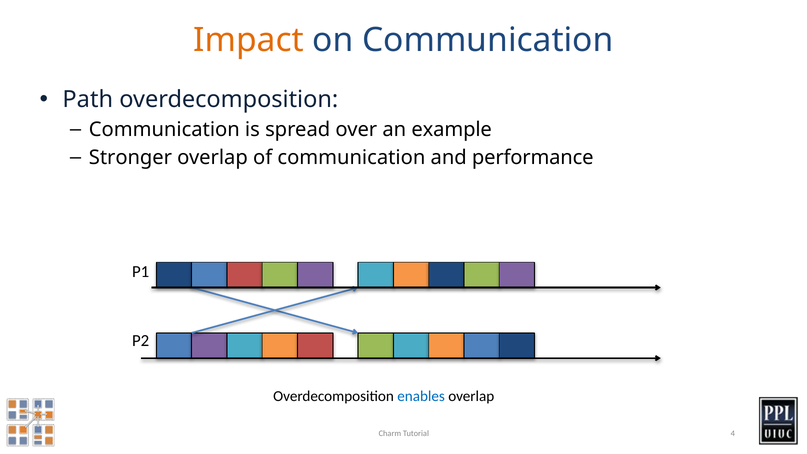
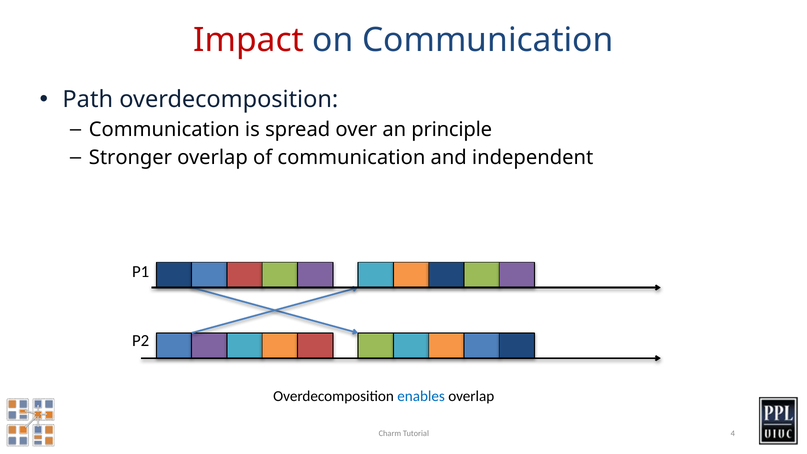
Impact colour: orange -> red
example: example -> principle
performance: performance -> independent
